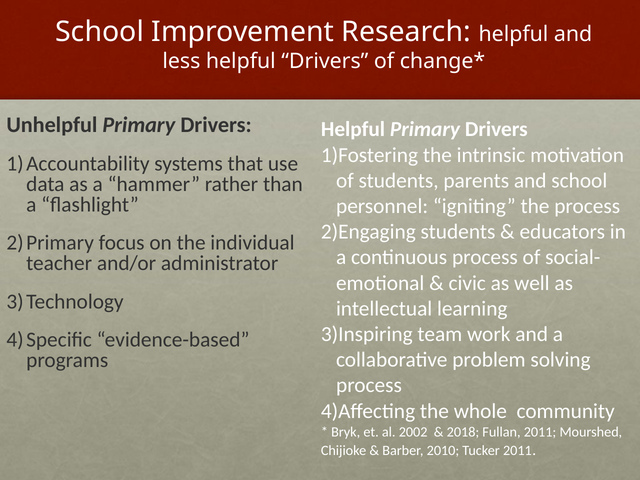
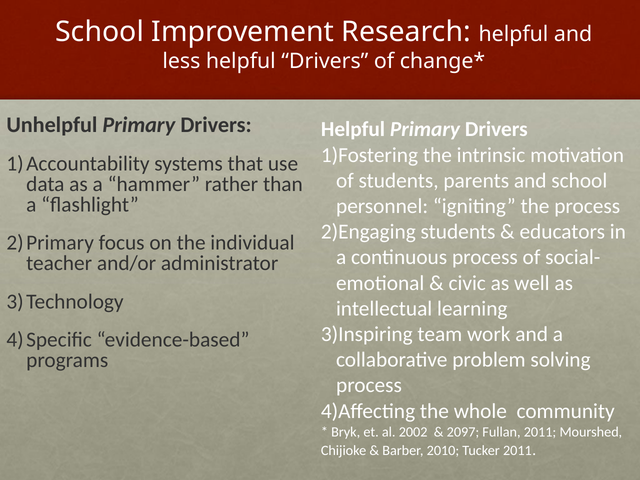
2018: 2018 -> 2097
